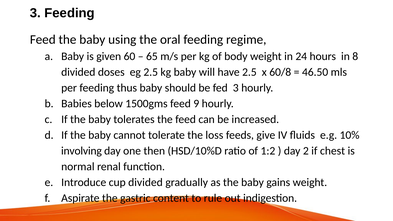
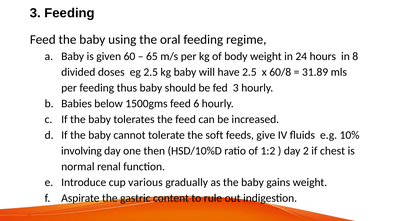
46.50: 46.50 -> 31.89
9: 9 -> 6
loss: loss -> soft
cup divided: divided -> various
